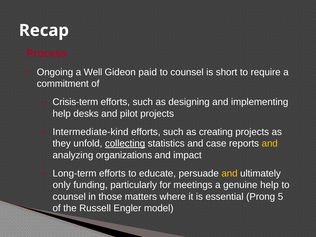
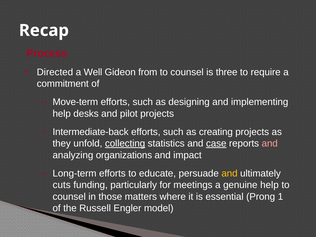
Ongoing: Ongoing -> Directed
paid: paid -> from
short: short -> three
Crisis-term: Crisis-term -> Move-term
Intermediate-kind: Intermediate-kind -> Intermediate-back
case underline: none -> present
and at (270, 143) colour: yellow -> pink
only: only -> cuts
5: 5 -> 1
